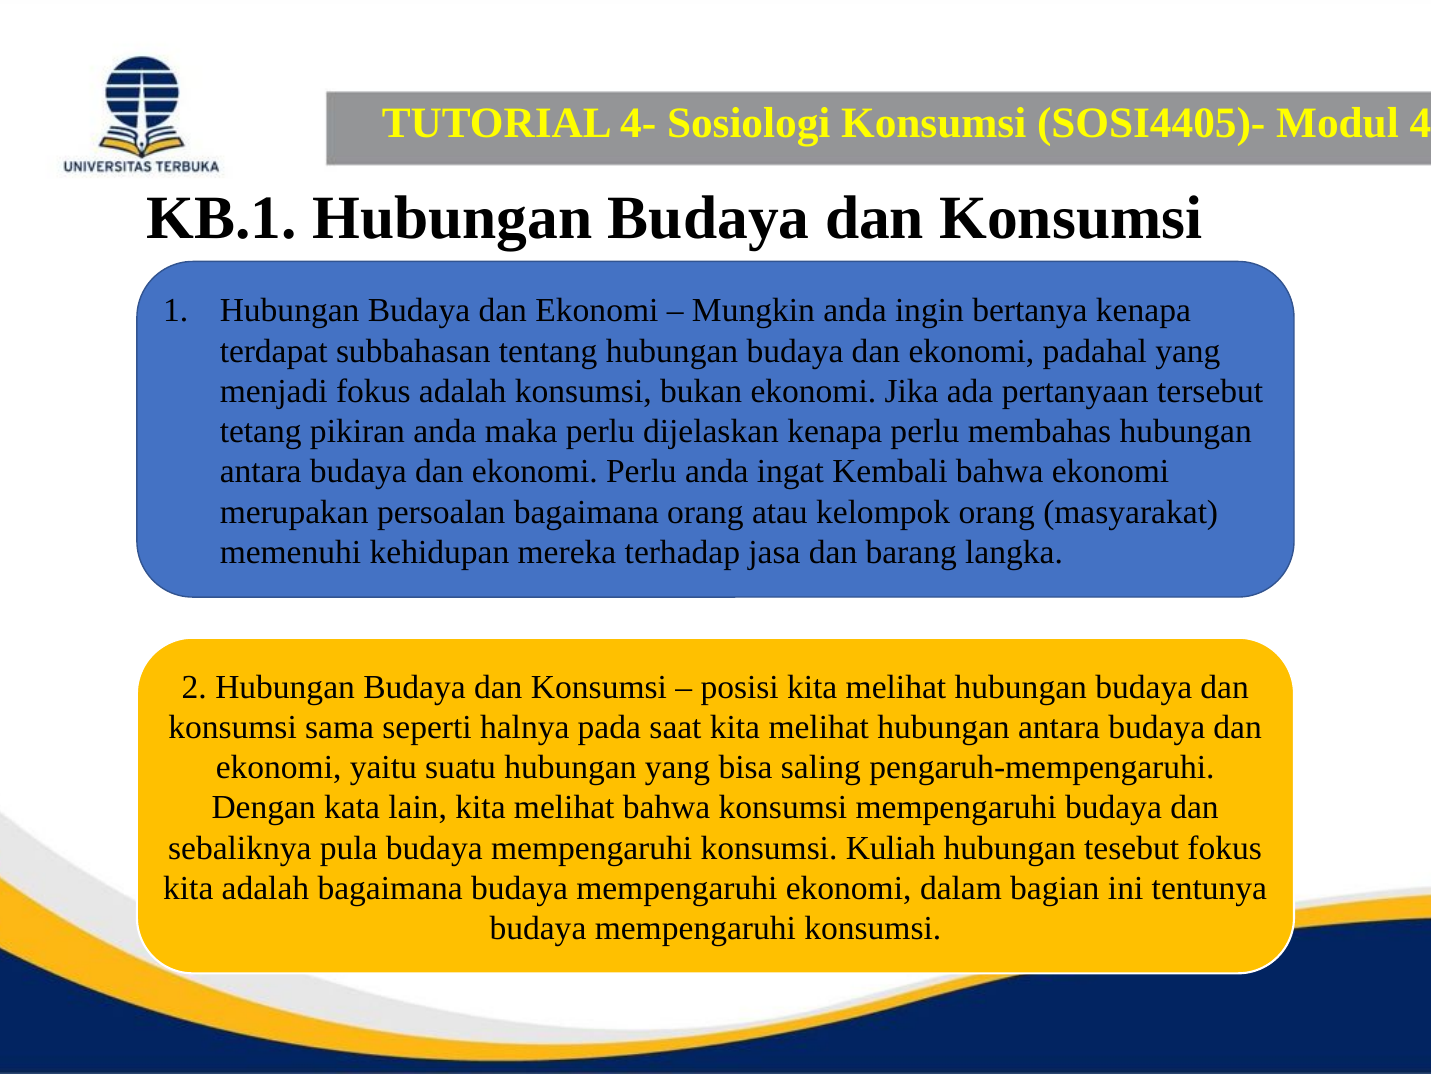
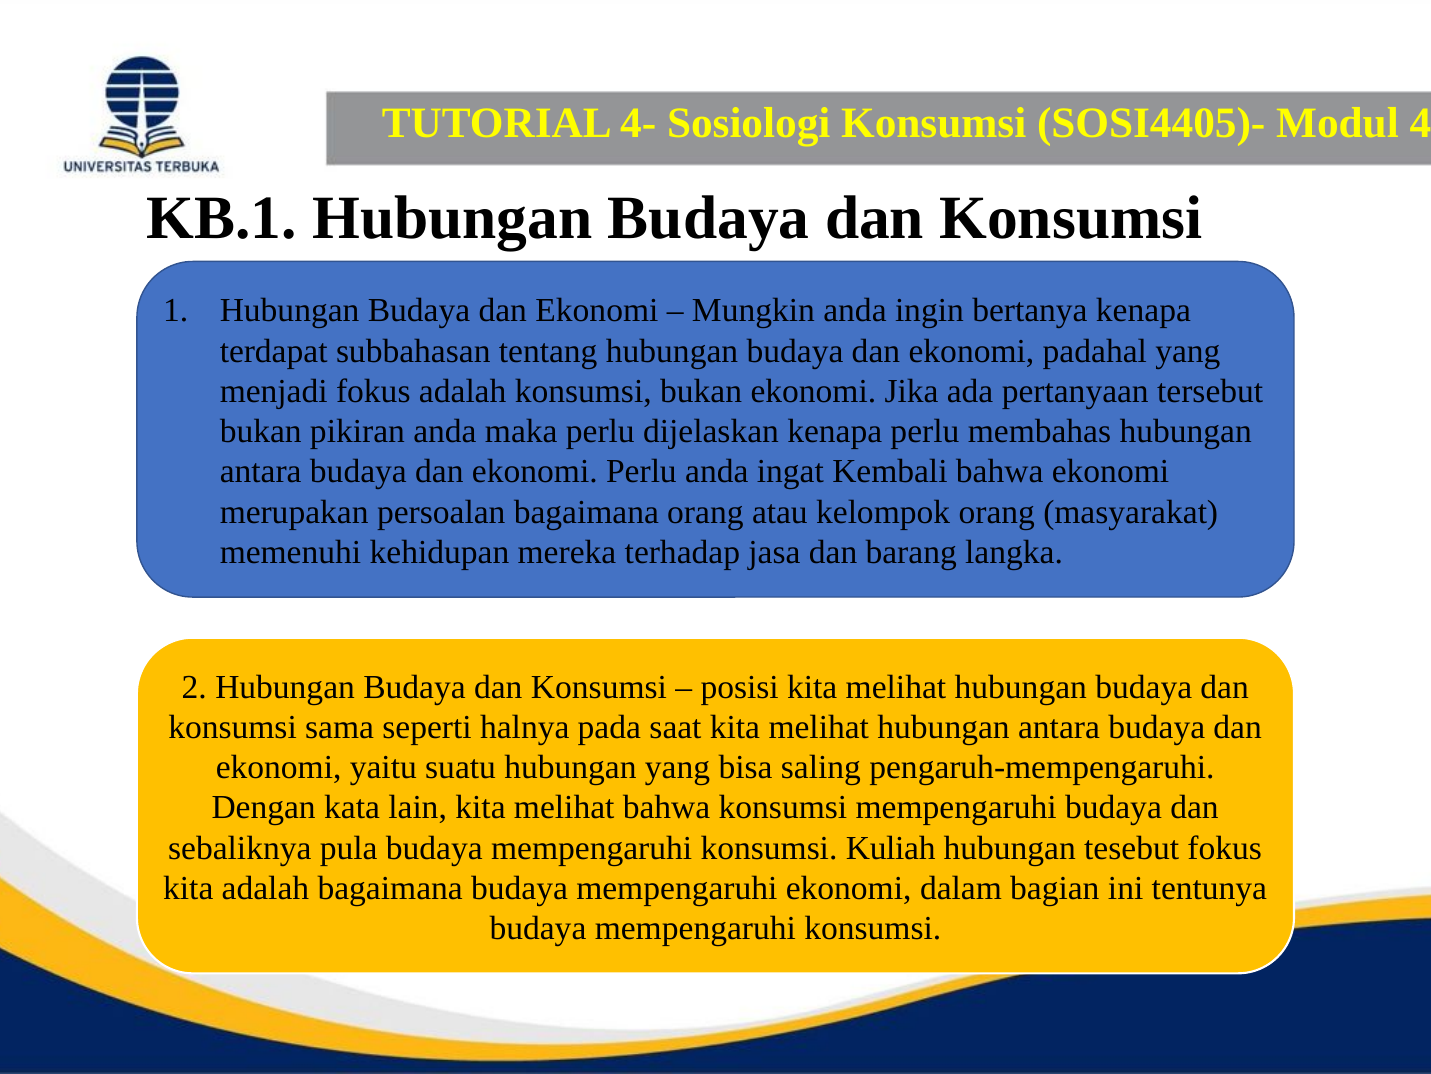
tetang at (261, 431): tetang -> bukan
